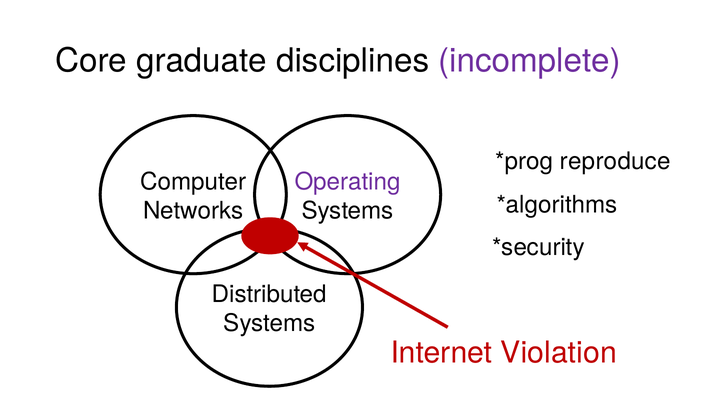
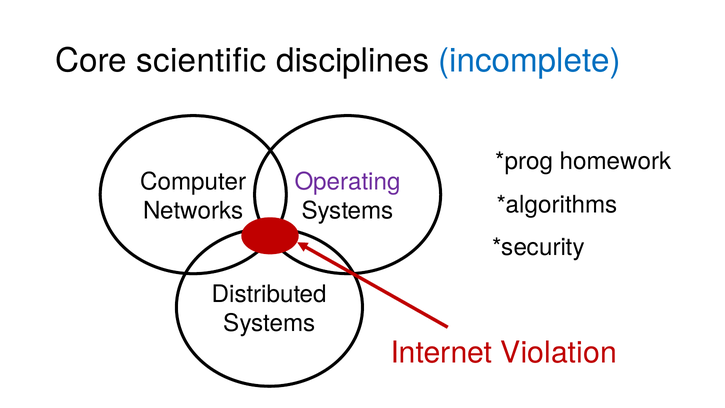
graduate: graduate -> scientific
incomplete colour: purple -> blue
reproduce: reproduce -> homework
